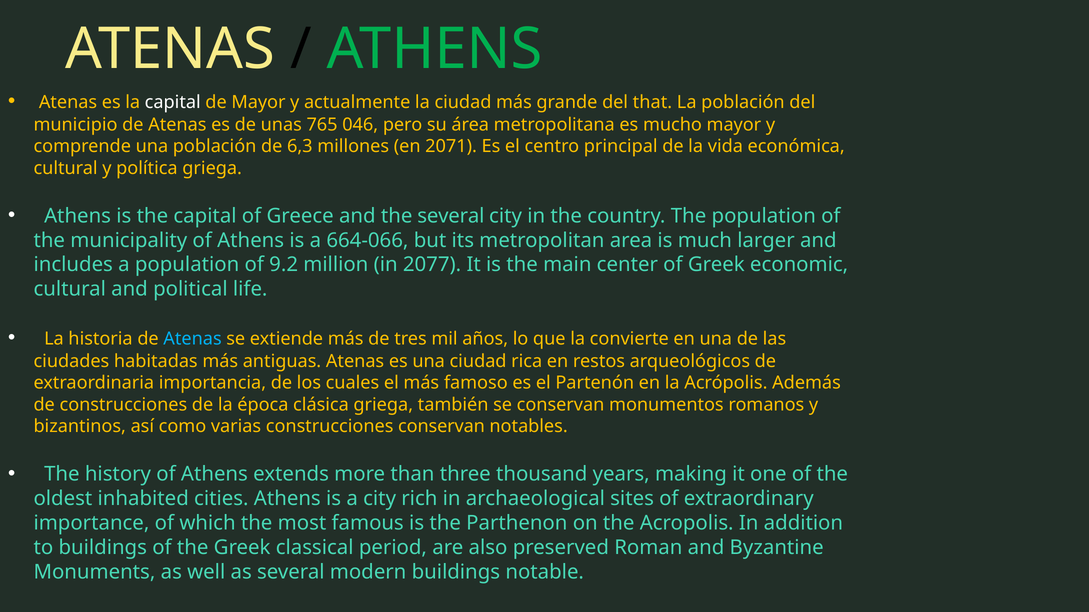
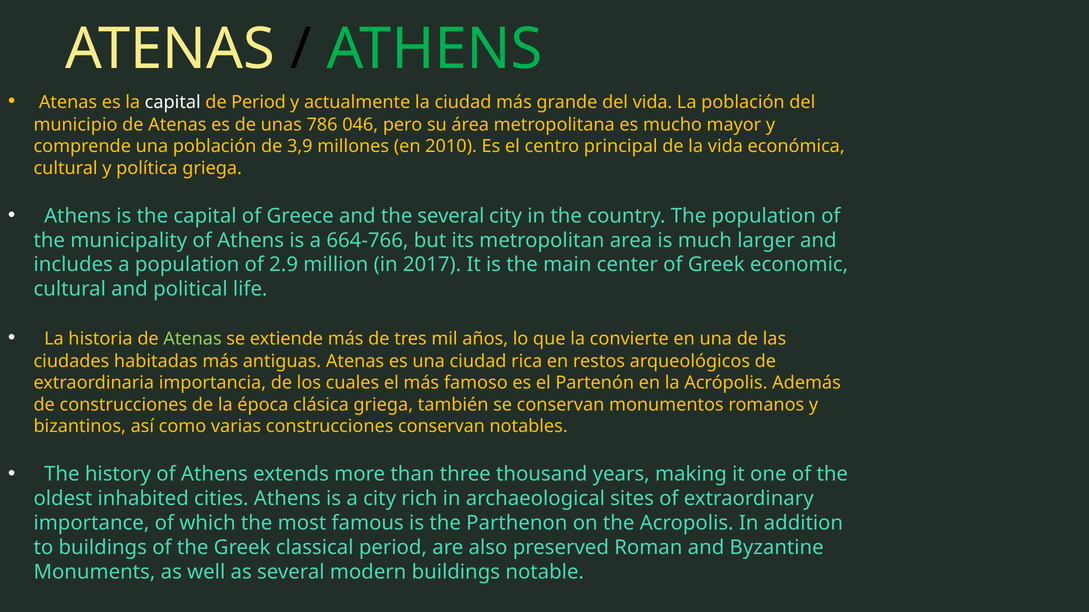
de Mayor: Mayor -> Period
del that: that -> vida
765: 765 -> 786
6,3: 6,3 -> 3,9
2071: 2071 -> 2010
664-066: 664-066 -> 664-766
9.2: 9.2 -> 2.9
2077: 2077 -> 2017
Atenas at (193, 339) colour: light blue -> light green
